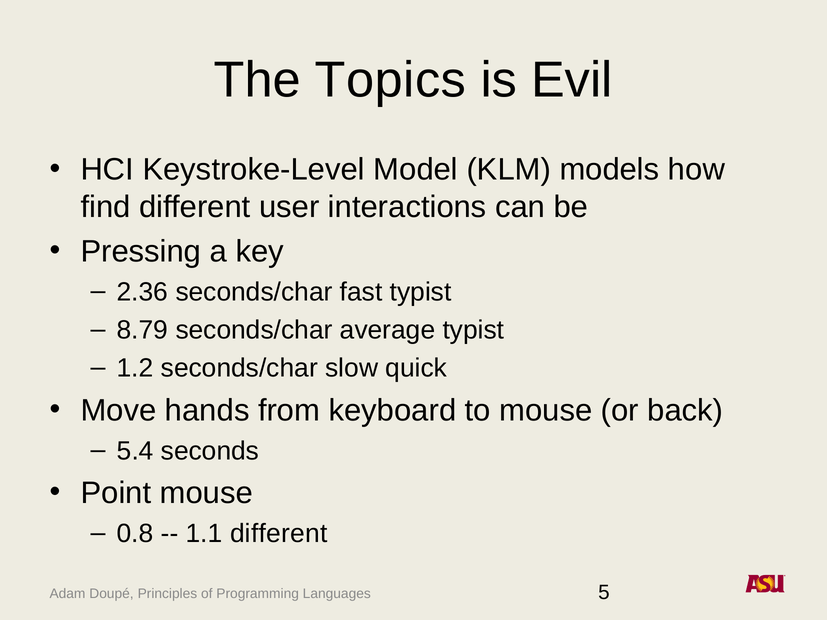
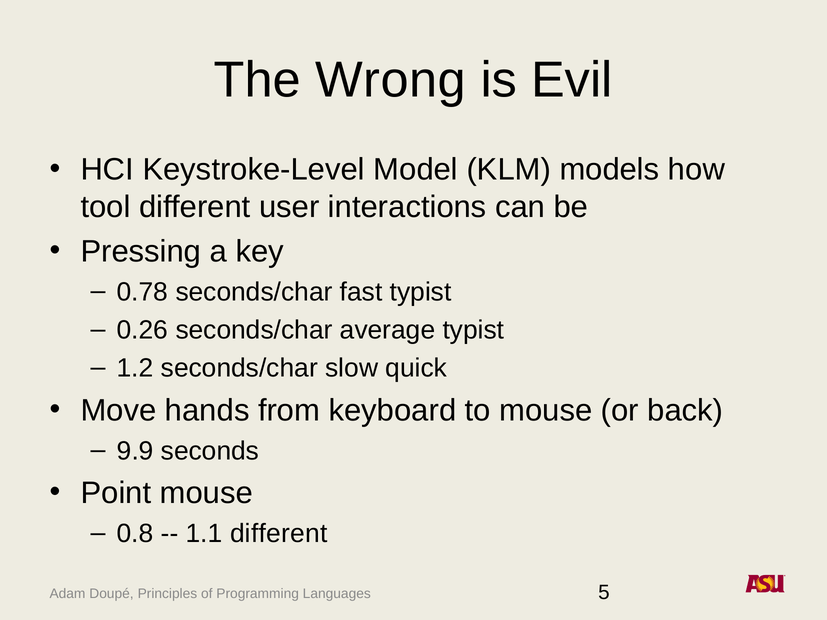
Topics: Topics -> Wrong
find: find -> tool
2.36: 2.36 -> 0.78
8.79: 8.79 -> 0.26
5.4: 5.4 -> 9.9
